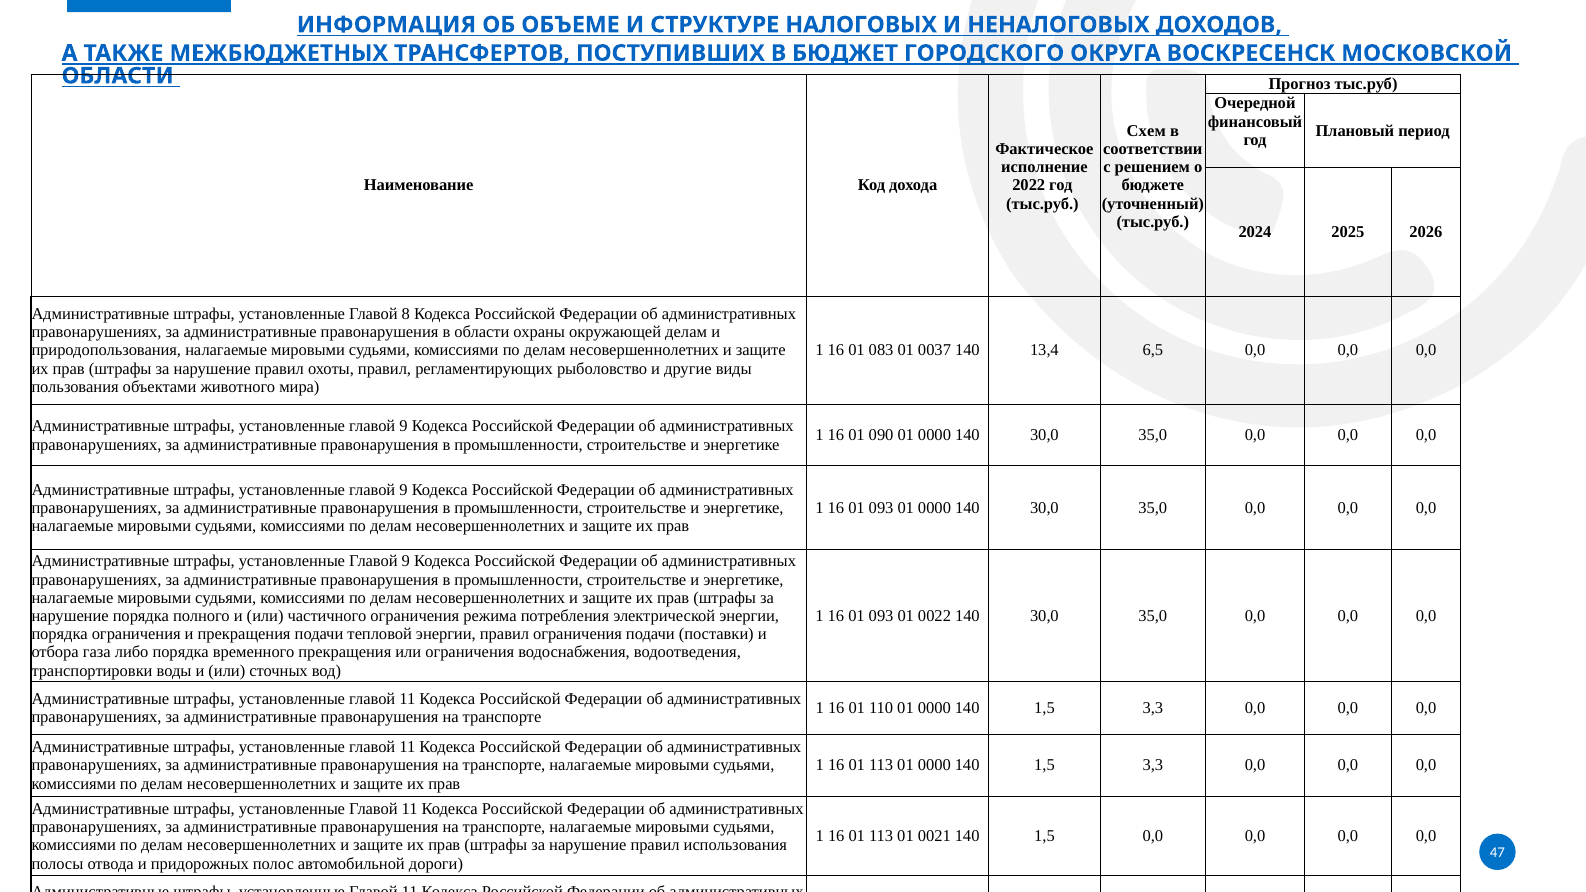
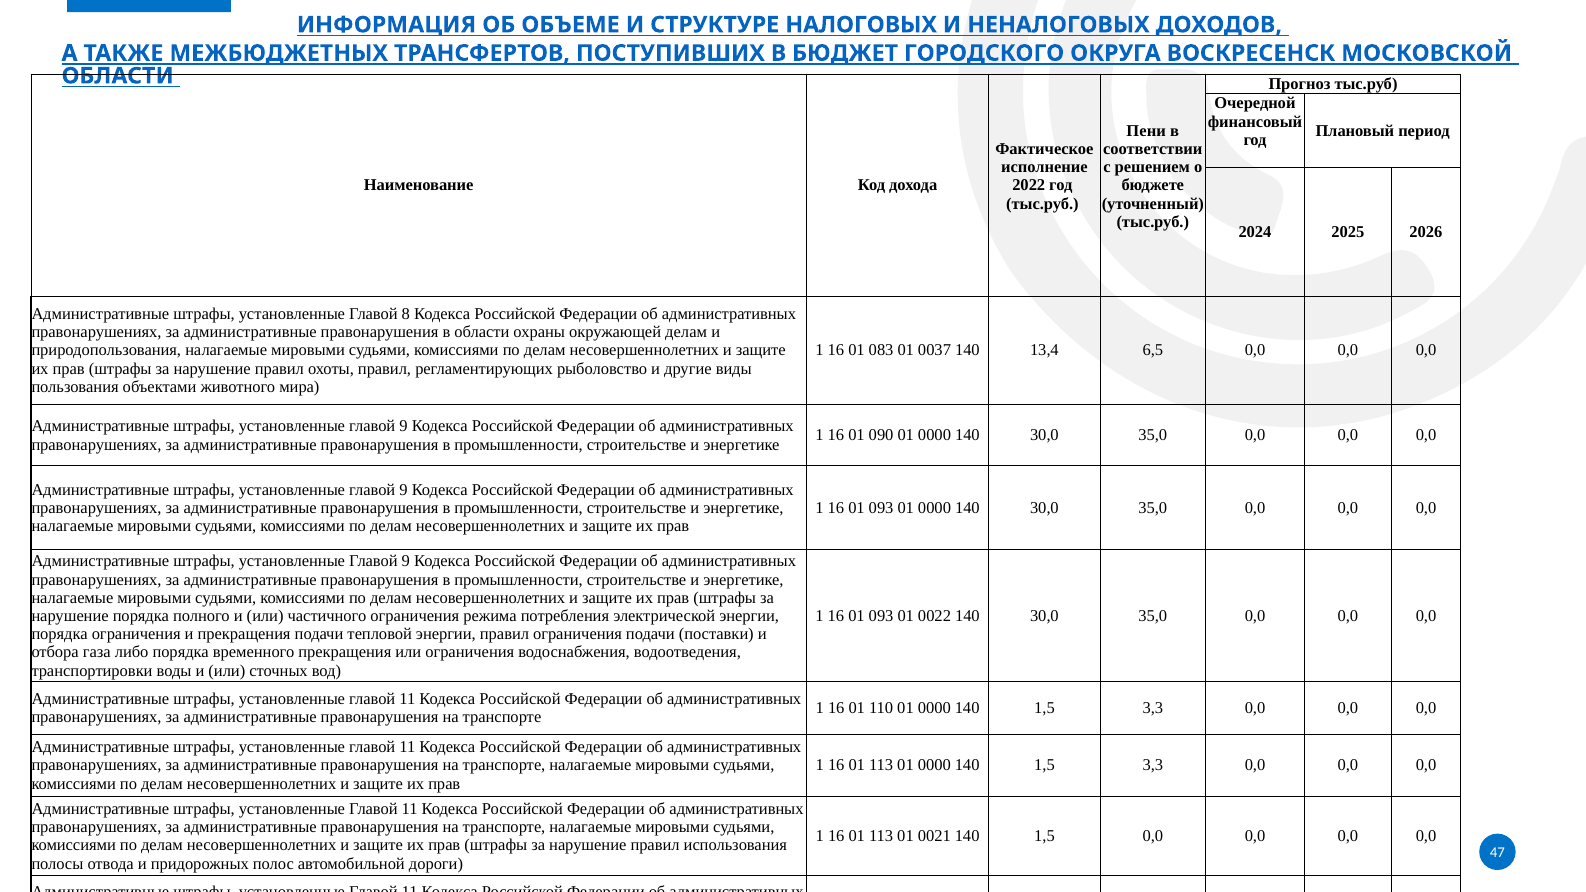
Схем: Схем -> Пени
